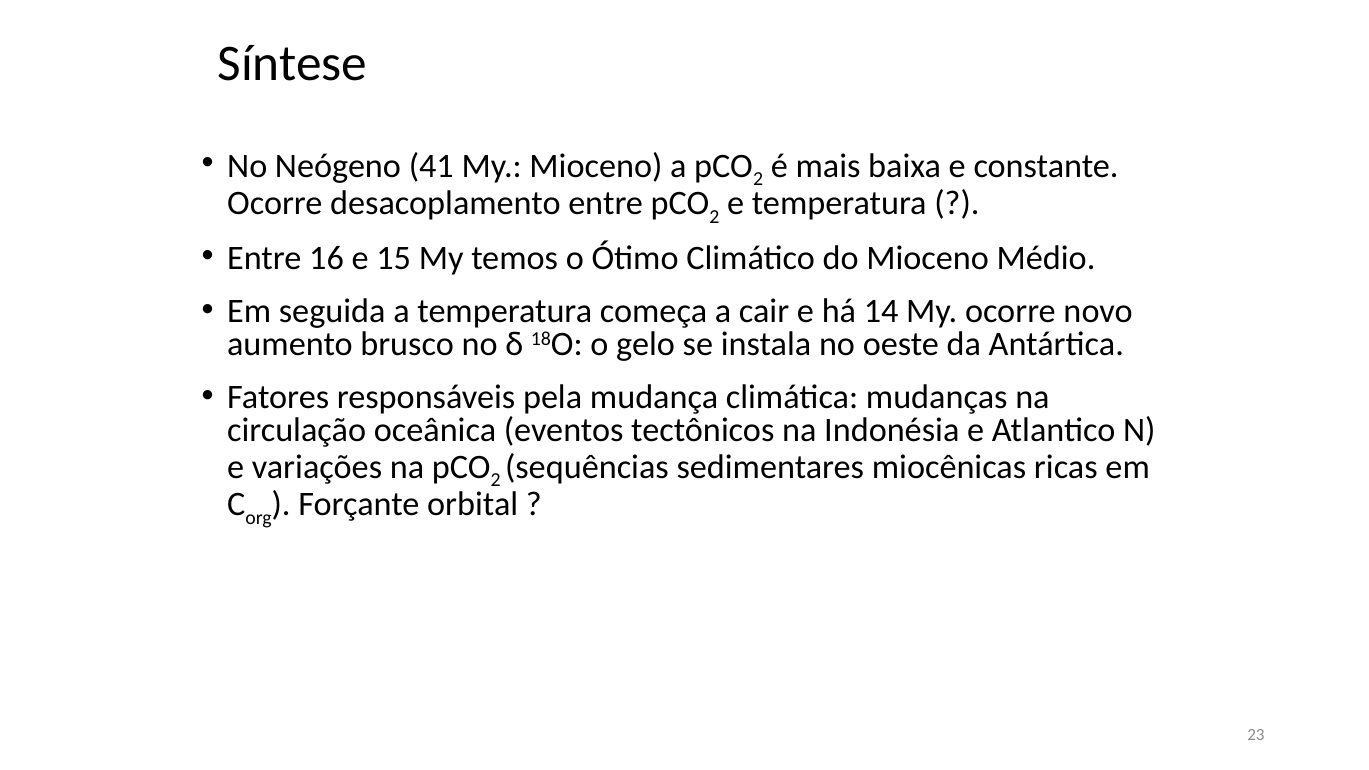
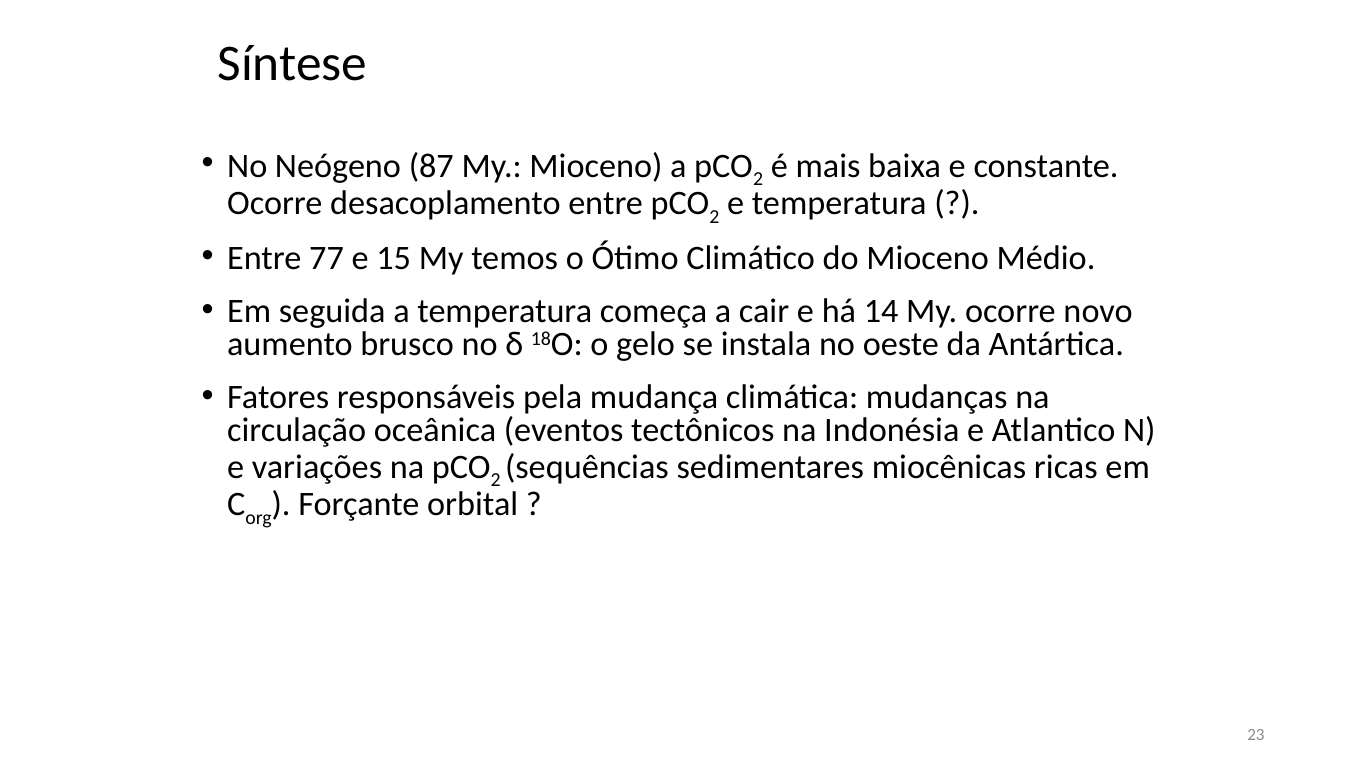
41: 41 -> 87
16: 16 -> 77
